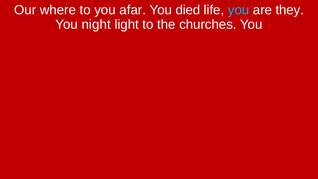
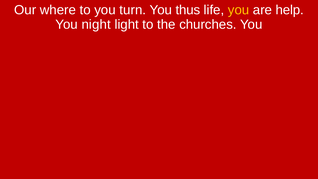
afar: afar -> turn
died: died -> thus
you at (239, 10) colour: light blue -> yellow
they: they -> help
